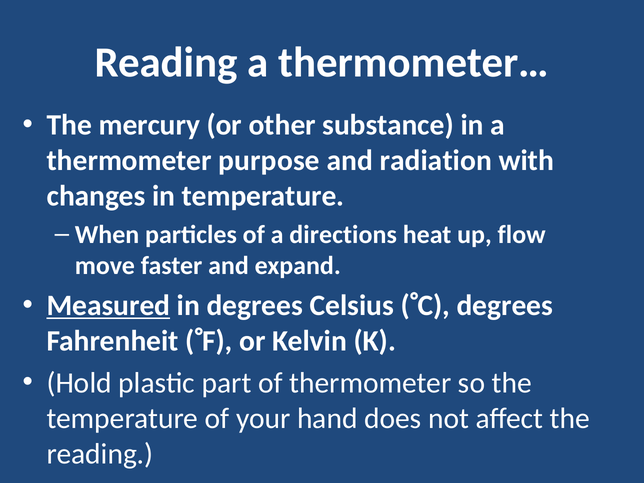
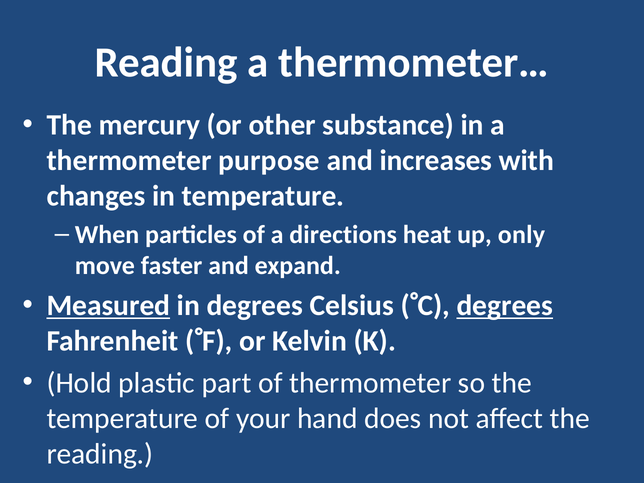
radiation: radiation -> increases
flow: flow -> only
degrees at (505, 306) underline: none -> present
